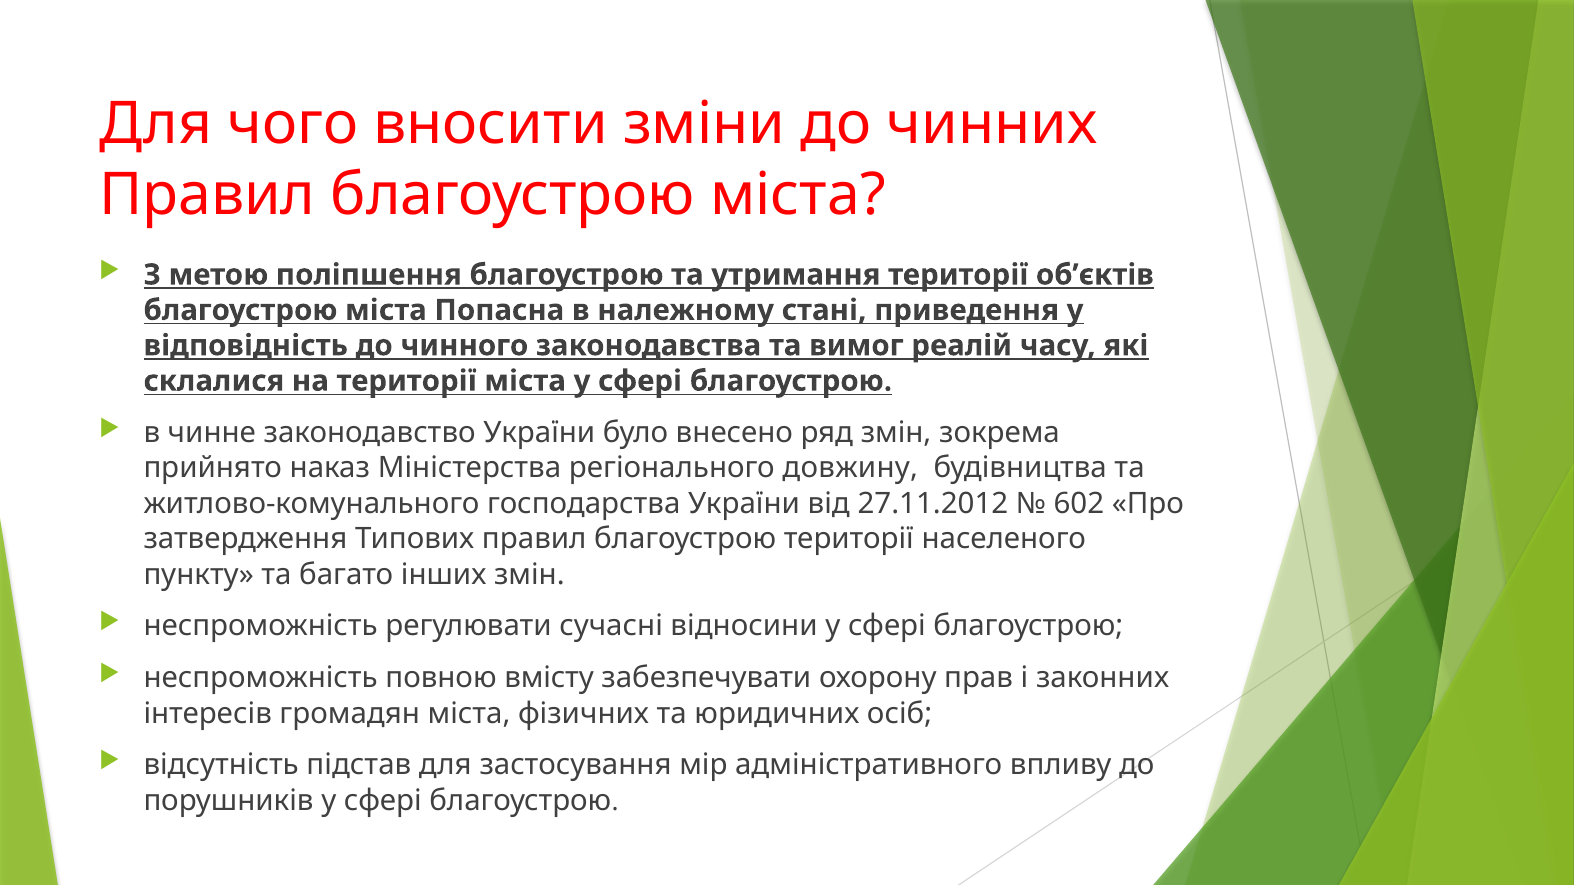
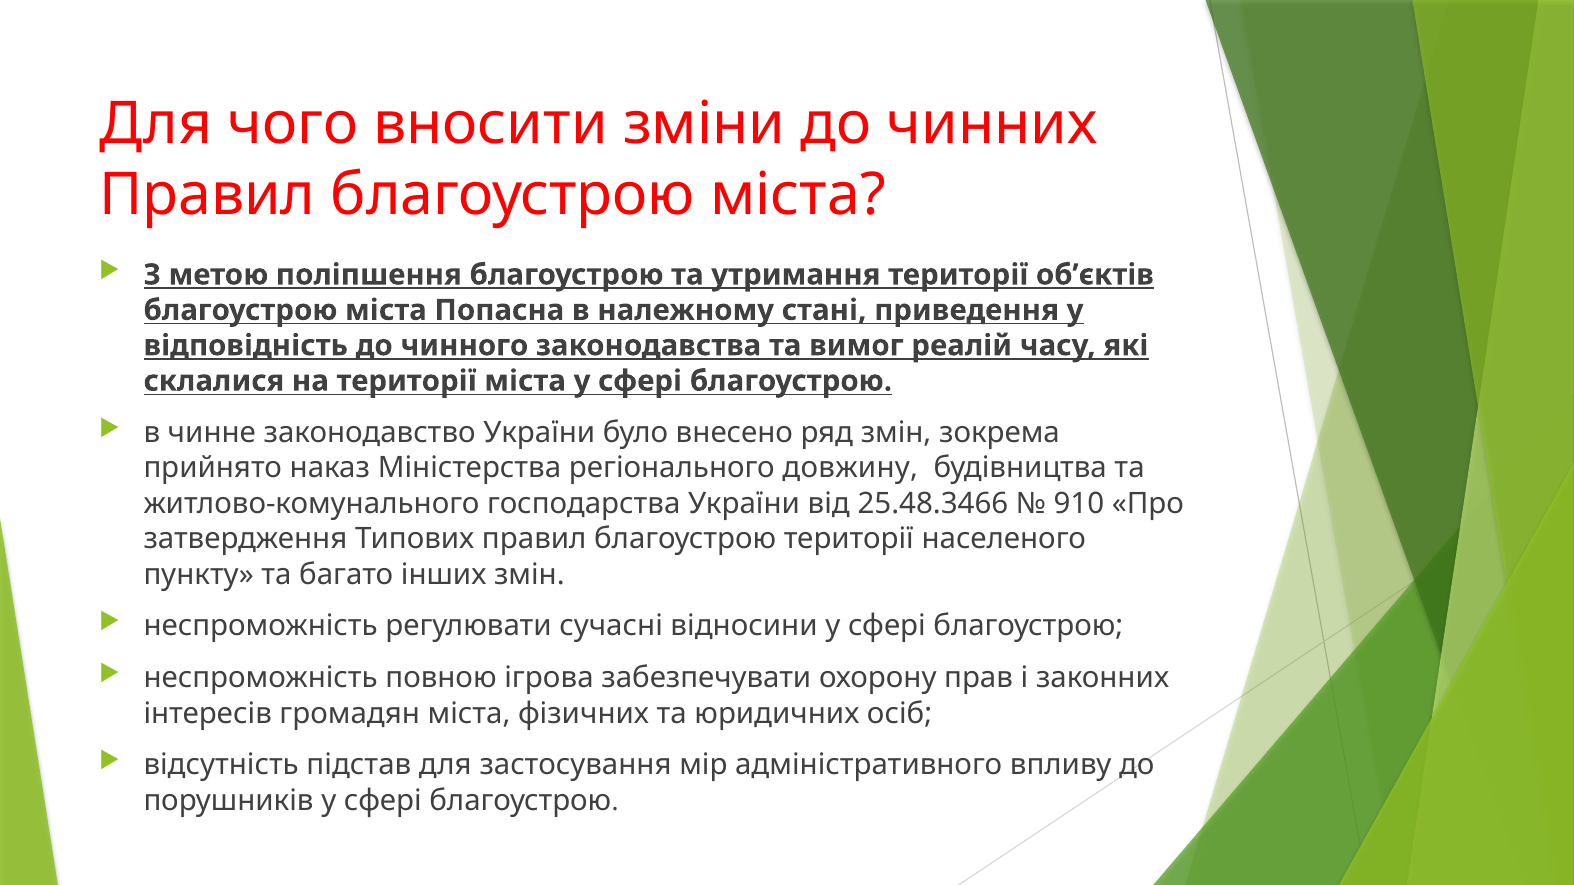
27.11.2012: 27.11.2012 -> 25.48.3466
602: 602 -> 910
вмісту: вмісту -> ігрова
